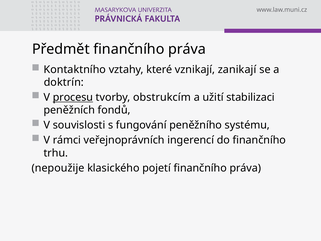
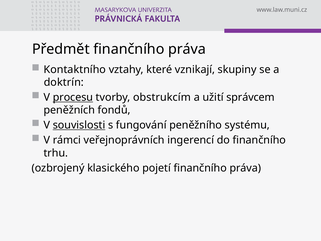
zanikají: zanikají -> skupiny
stabilizaci: stabilizaci -> správcem
souvislosti underline: none -> present
nepoužije: nepoužije -> ozbrojený
